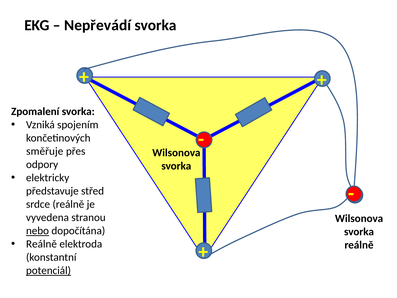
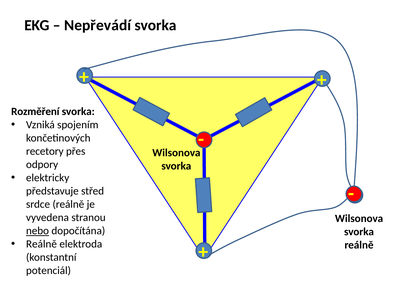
Zpomalení: Zpomalení -> Rozměření
směřuje: směřuje -> recetory
potenciál underline: present -> none
